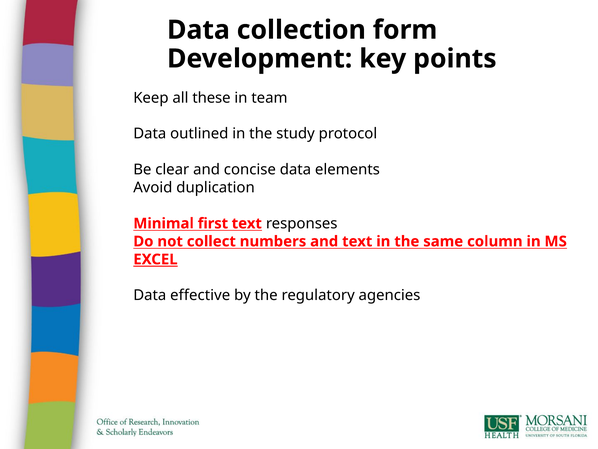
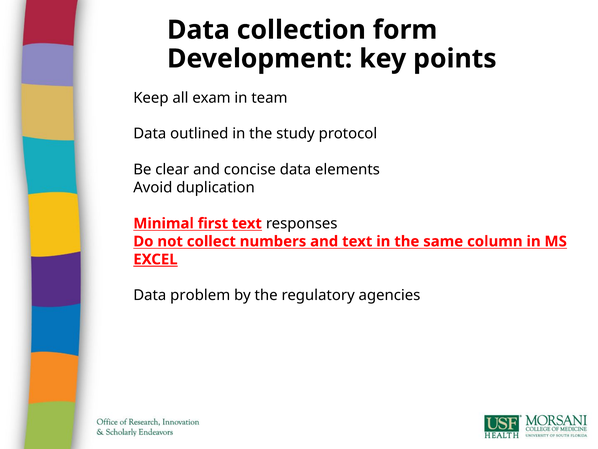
these: these -> exam
effective: effective -> problem
